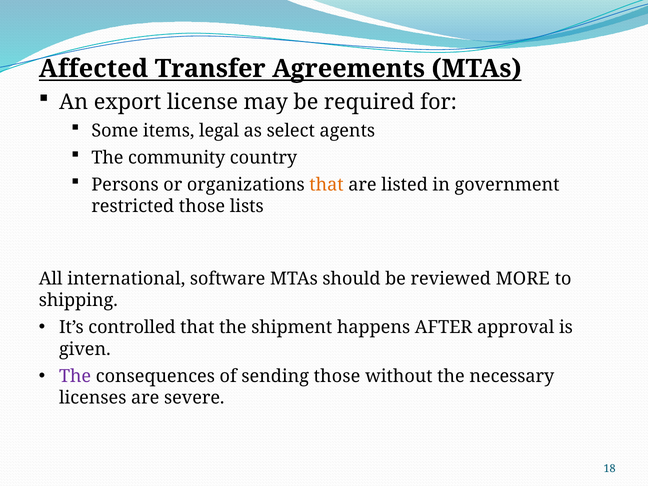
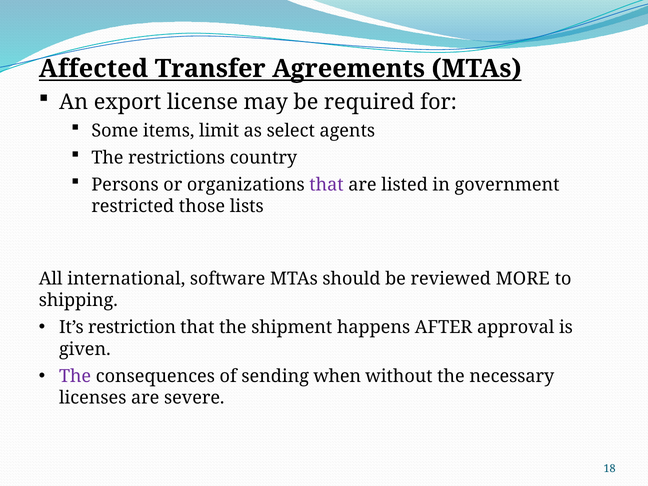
legal: legal -> limit
community: community -> restrictions
that at (326, 185) colour: orange -> purple
controlled: controlled -> restriction
sending those: those -> when
